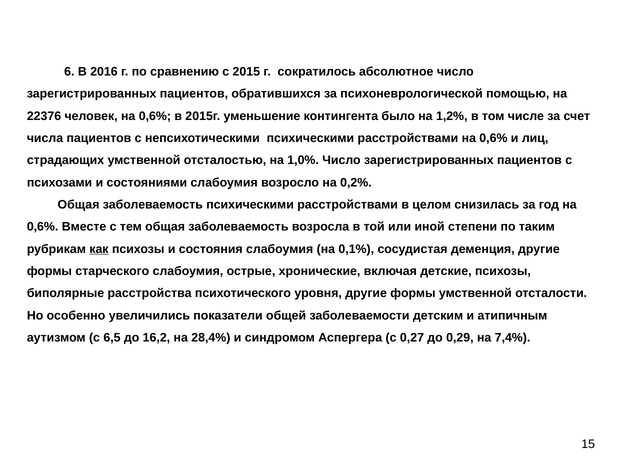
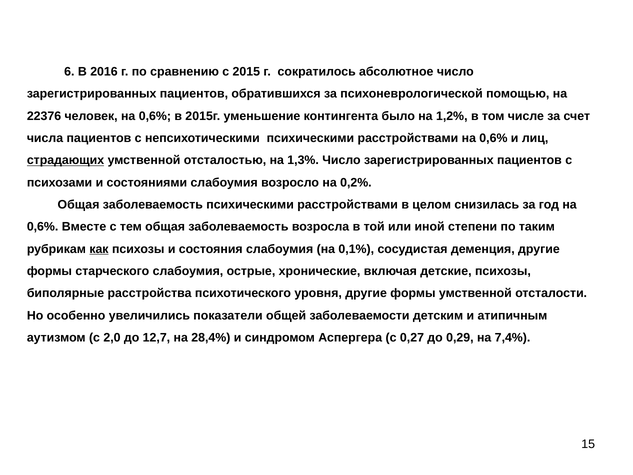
страдающих underline: none -> present
1,0%: 1,0% -> 1,3%
6,5: 6,5 -> 2,0
16,2: 16,2 -> 12,7
